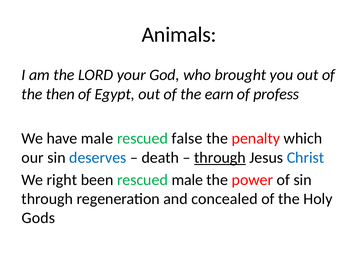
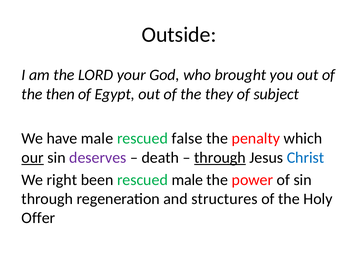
Animals: Animals -> Outside
earn: earn -> they
profess: profess -> subject
our underline: none -> present
deserves colour: blue -> purple
concealed: concealed -> structures
Gods: Gods -> Offer
